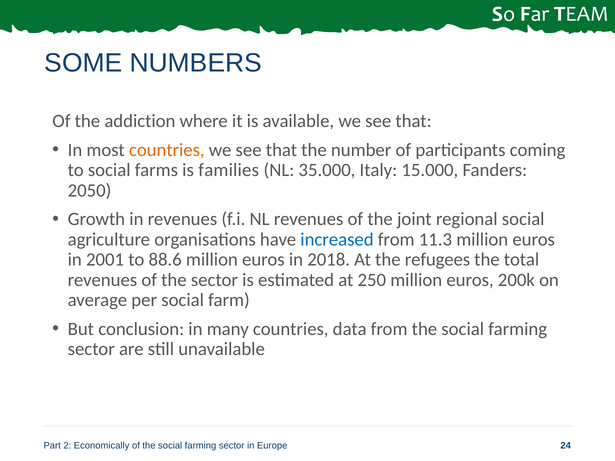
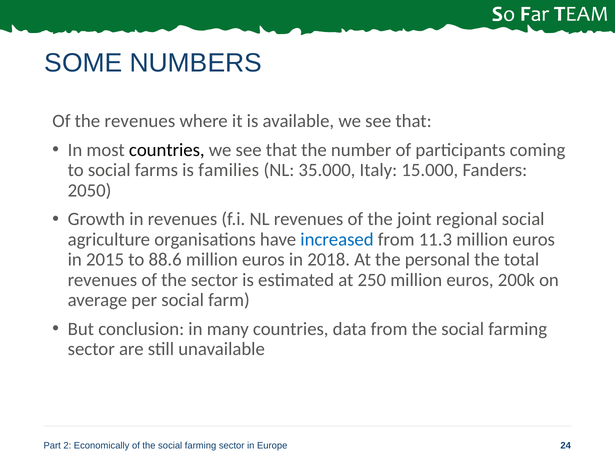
the addiction: addiction -> revenues
countries at (167, 150) colour: orange -> black
2001: 2001 -> 2015
refugees: refugees -> personal
